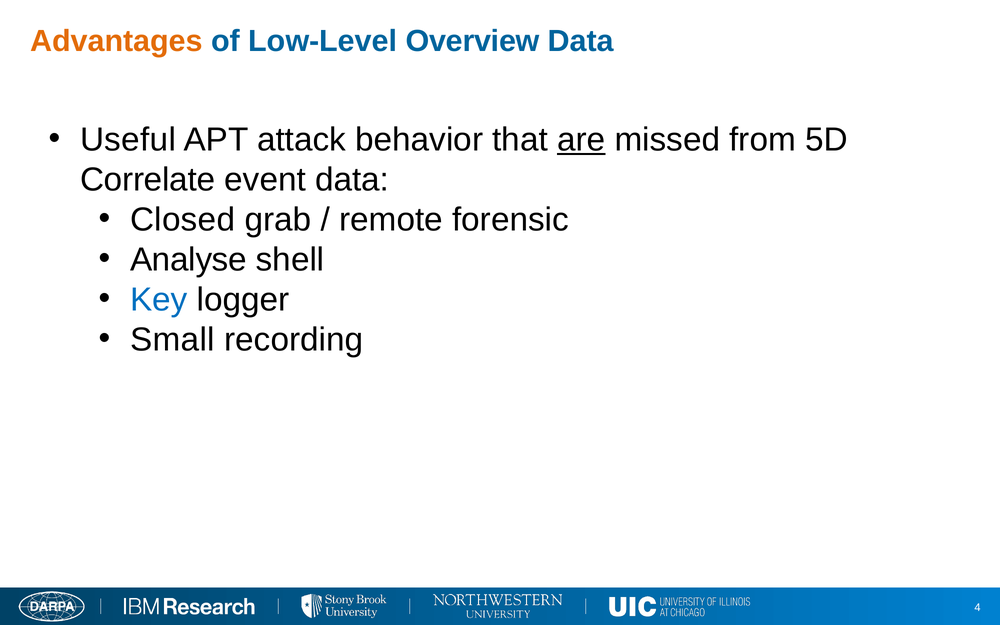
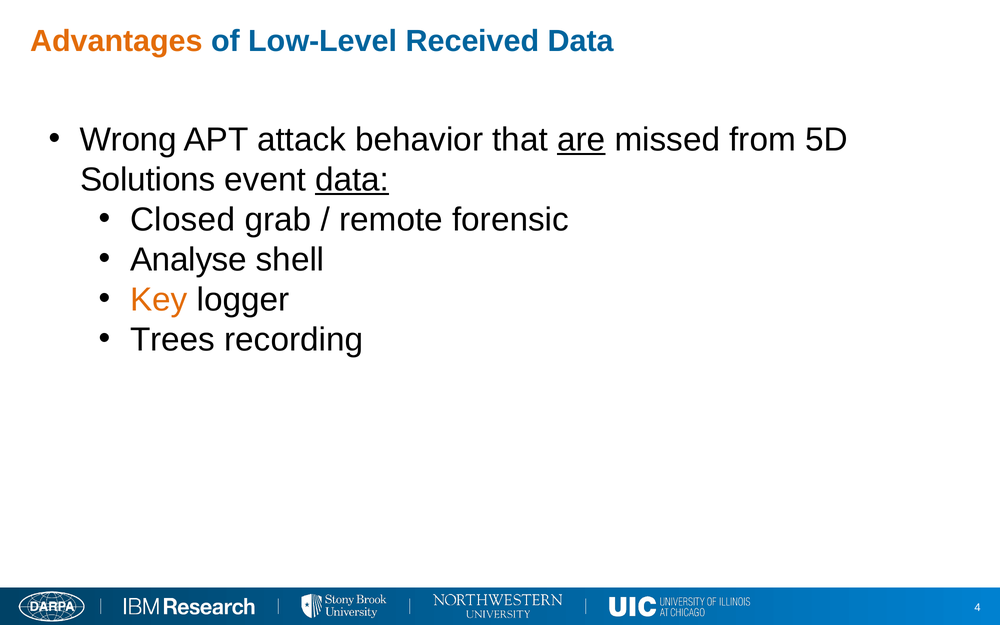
Overview: Overview -> Received
Useful: Useful -> Wrong
Correlate: Correlate -> Solutions
data at (352, 180) underline: none -> present
Key colour: blue -> orange
Small: Small -> Trees
